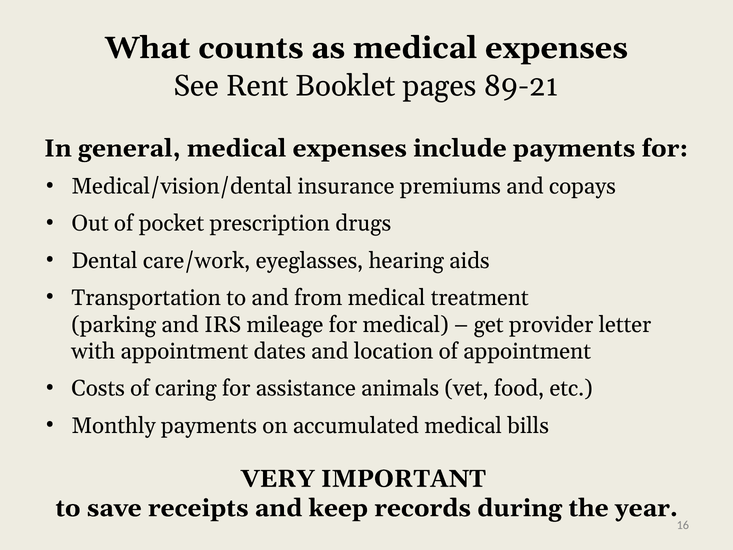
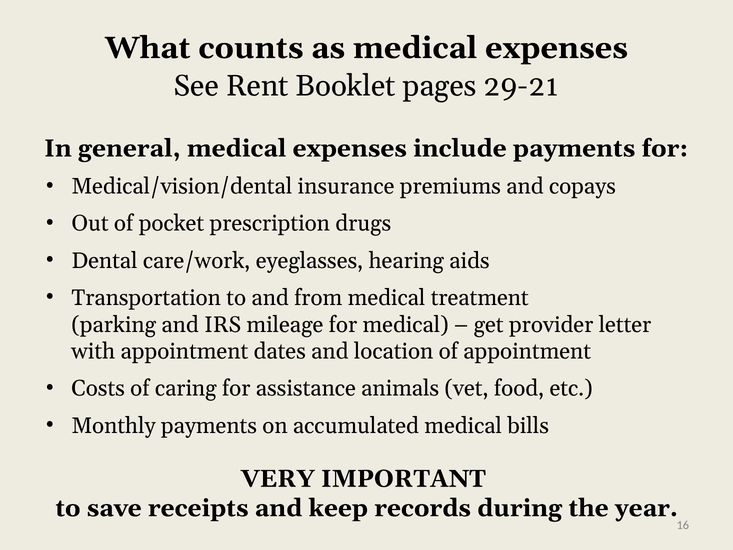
89-21: 89-21 -> 29-21
